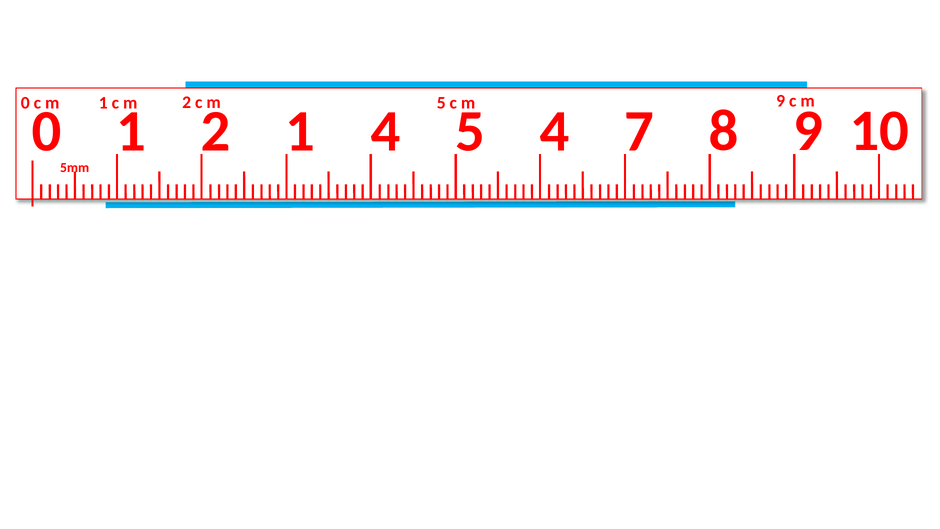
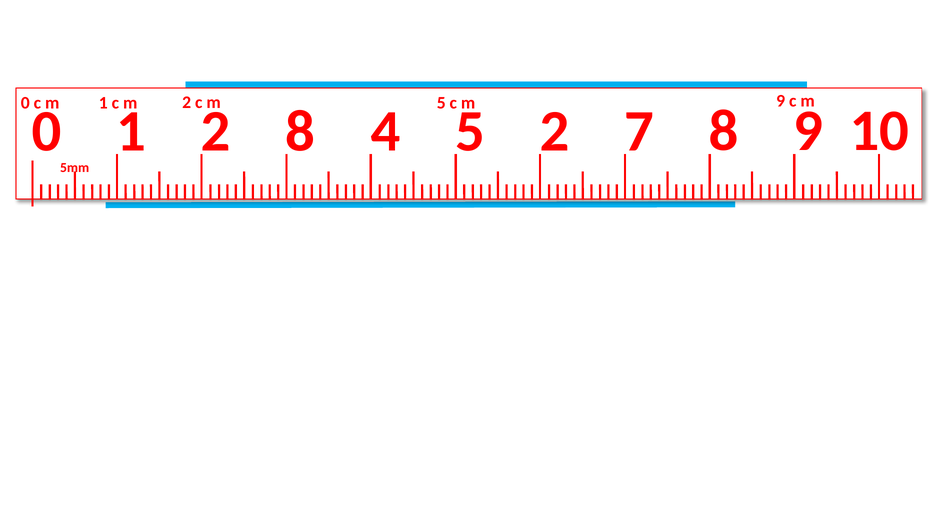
2 1: 1 -> 8
5 4: 4 -> 2
